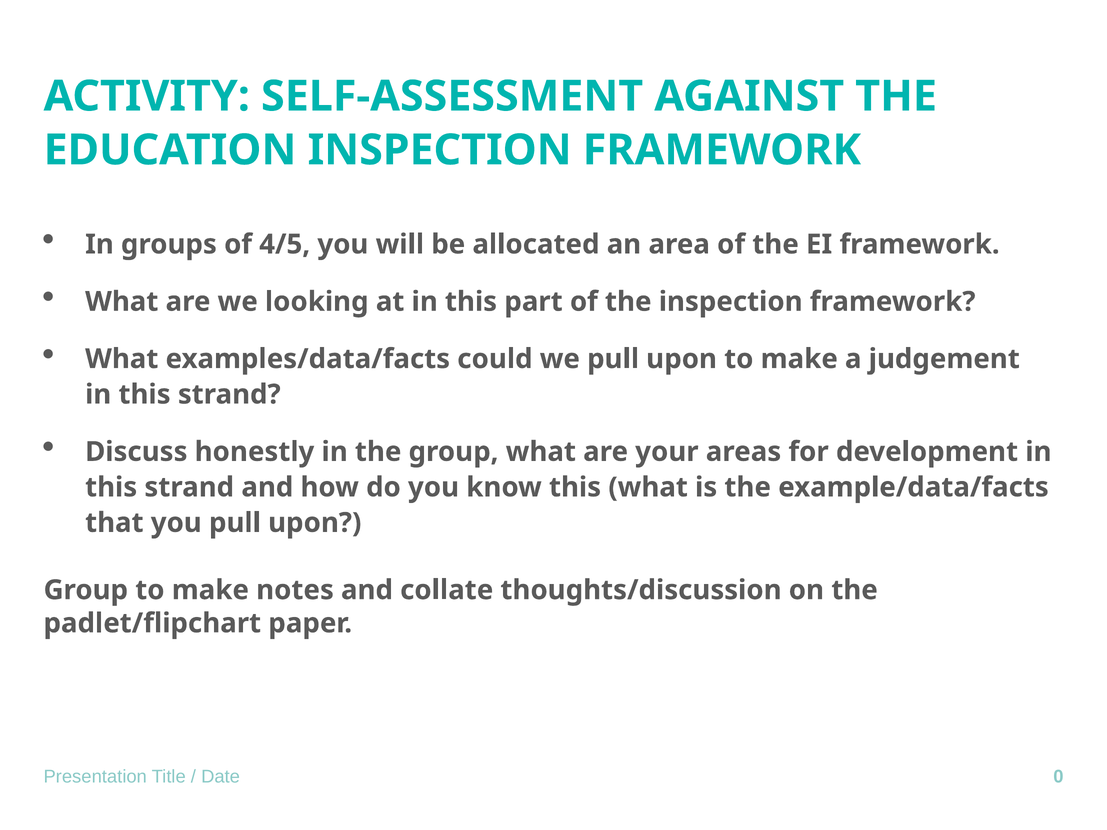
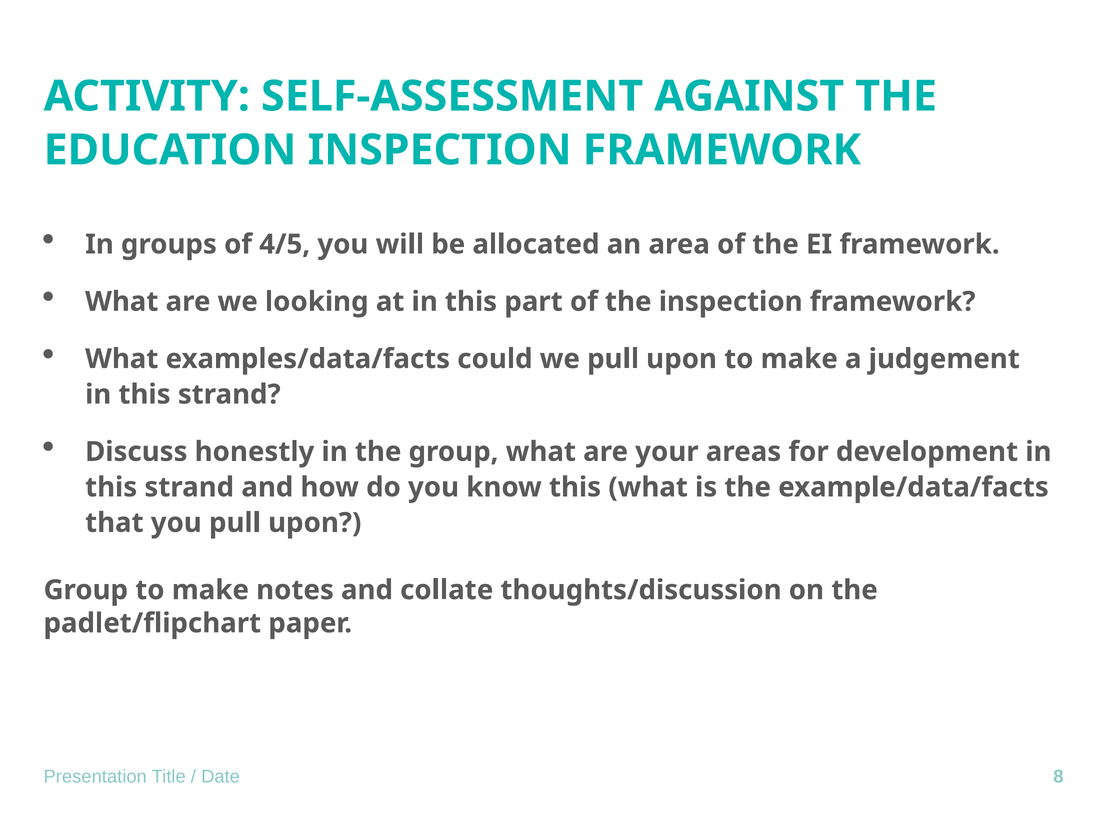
0: 0 -> 8
